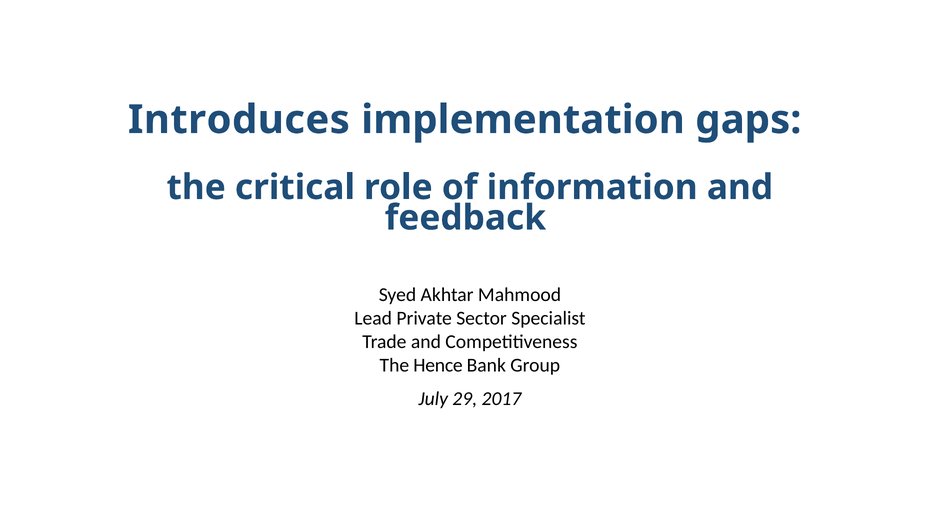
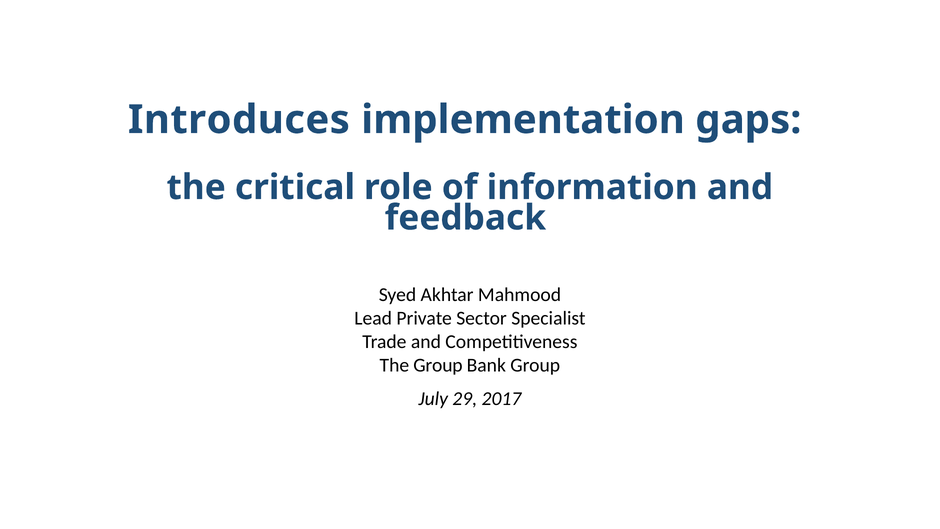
The Hence: Hence -> Group
